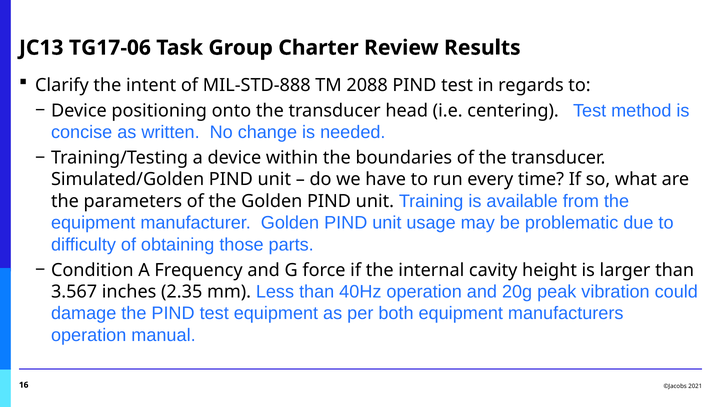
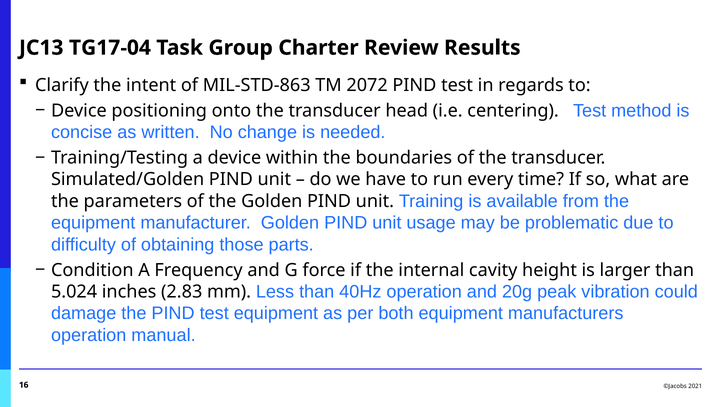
TG17-06: TG17-06 -> TG17-04
MIL-STD-888: MIL-STD-888 -> MIL-STD-863
2088: 2088 -> 2072
3.567: 3.567 -> 5.024
2.35: 2.35 -> 2.83
